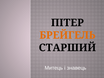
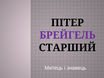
БРЕЙГЕЛЬ colour: orange -> purple
